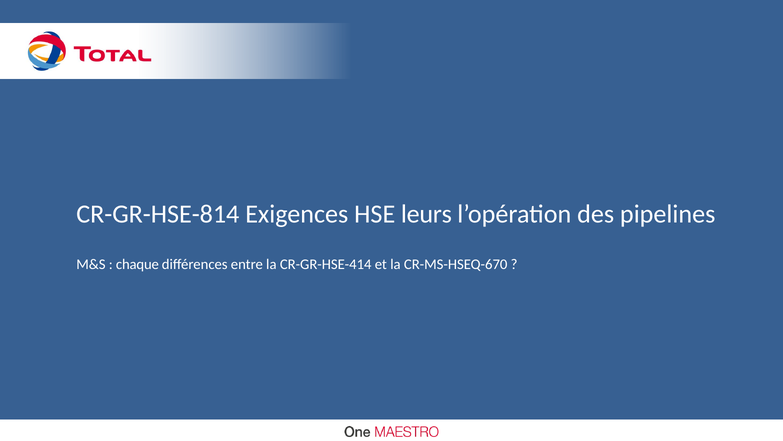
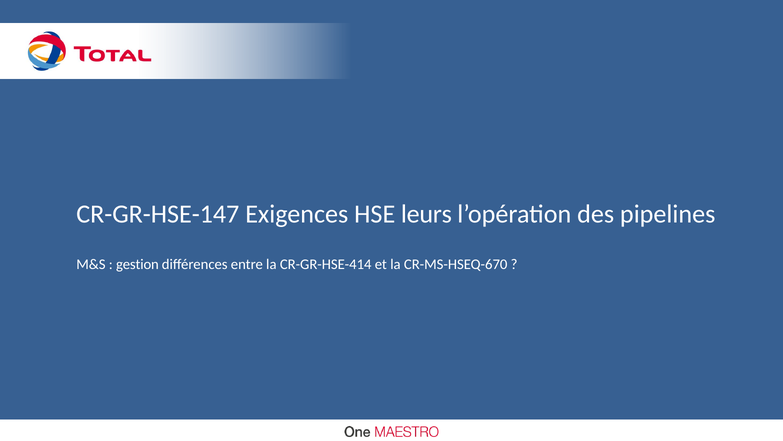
CR-GR-HSE-814: CR-GR-HSE-814 -> CR-GR-HSE-147
chaque: chaque -> gestion
